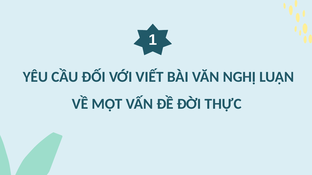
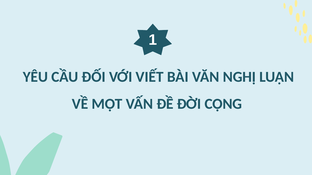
THỰC: THỰC -> CỘNG
